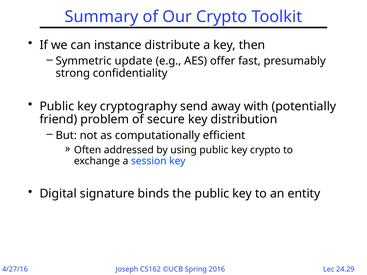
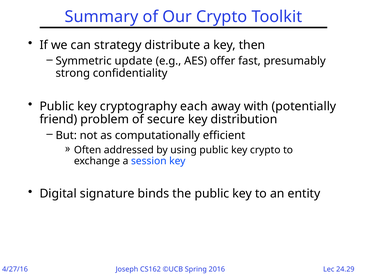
instance: instance -> strategy
send: send -> each
